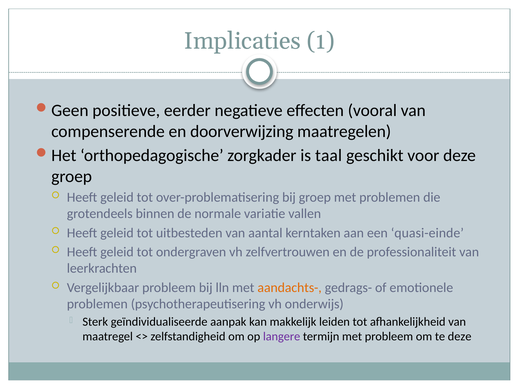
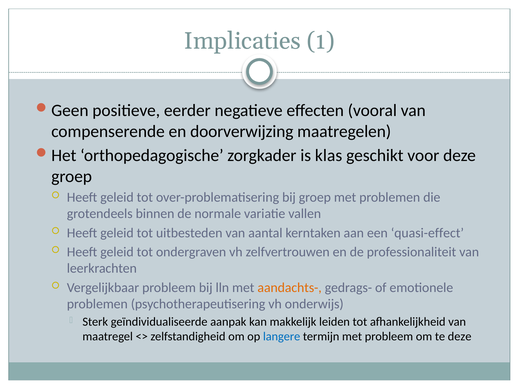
taal: taal -> klas
quasi-einde: quasi-einde -> quasi-effect
langere colour: purple -> blue
